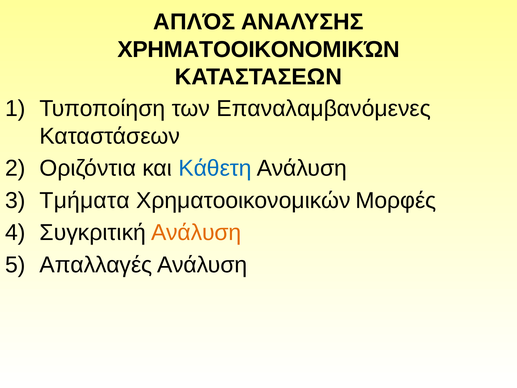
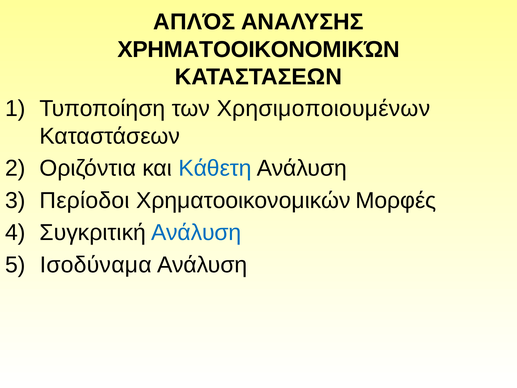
Επαναλαμβανόμενες: Επαναλαμβανόμενες -> Χρησιμοποιουμένων
Τμήματα: Τμήματα -> Περίοδοι
Ανάλυση at (196, 233) colour: orange -> blue
Απαλλαγές: Απαλλαγές -> Ισοδύναμα
